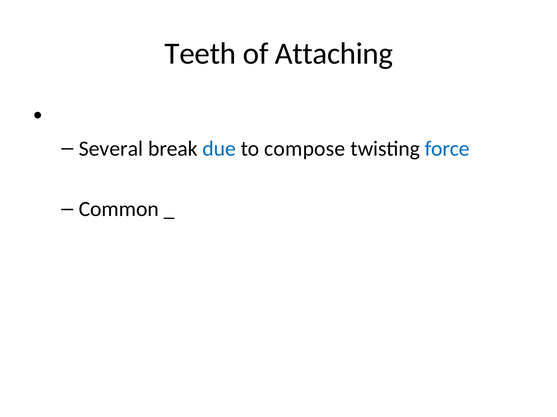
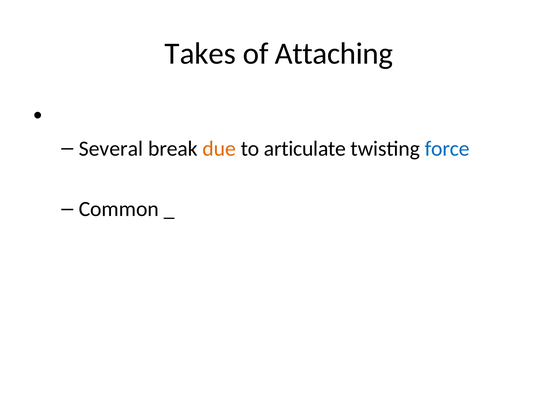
Teeth: Teeth -> Takes
due colour: blue -> orange
compose: compose -> articulate
